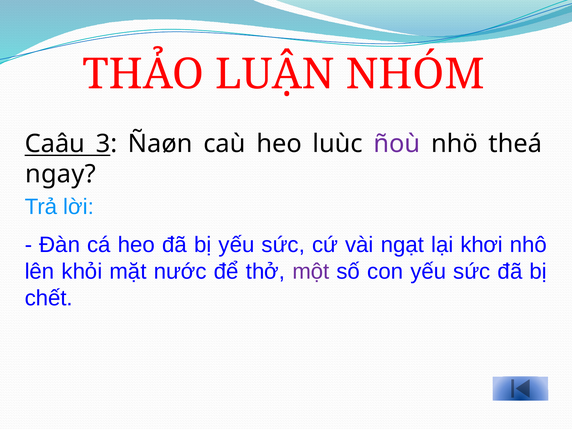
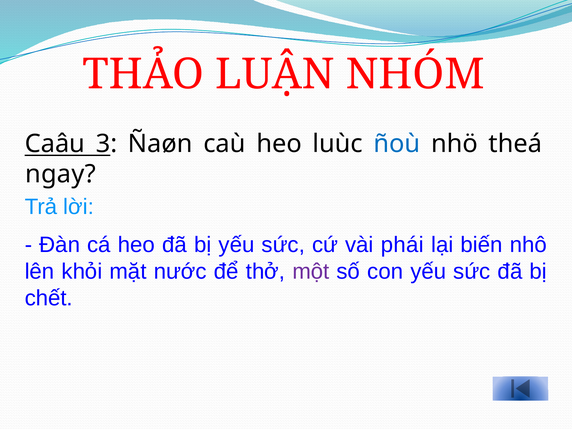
ñoù colour: purple -> blue
ngạt: ngạt -> phái
khơi: khơi -> biến
